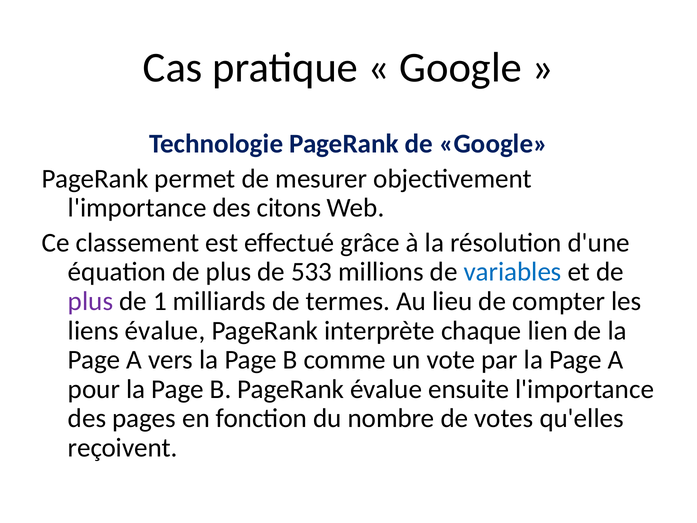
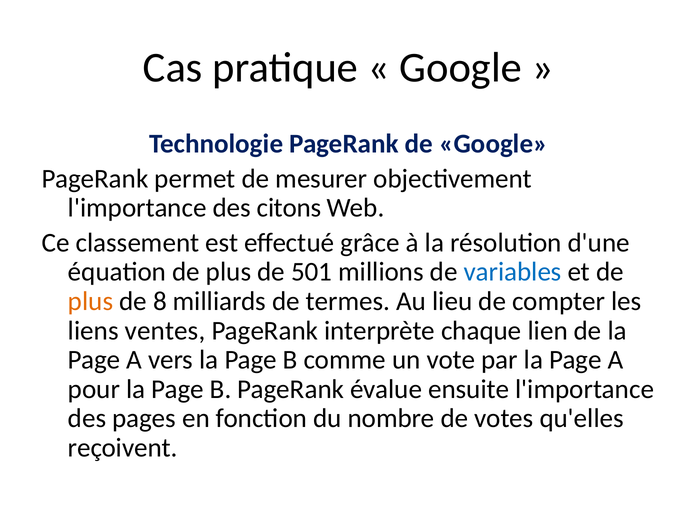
533: 533 -> 501
plus at (91, 301) colour: purple -> orange
1: 1 -> 8
liens évalue: évalue -> ventes
